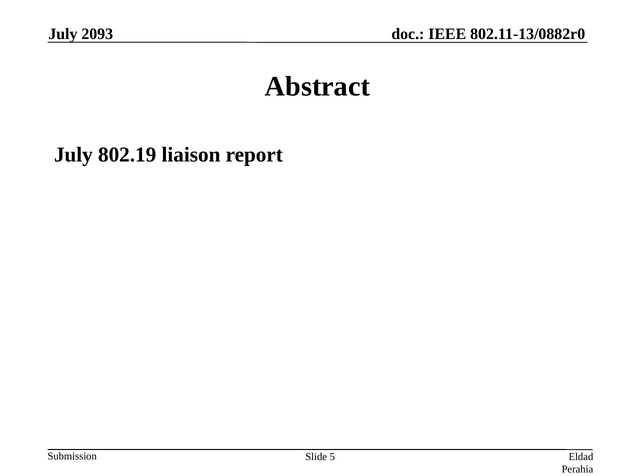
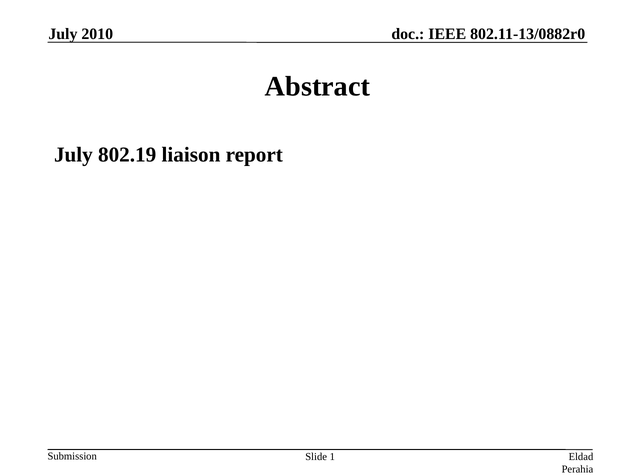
2093: 2093 -> 2010
5: 5 -> 1
